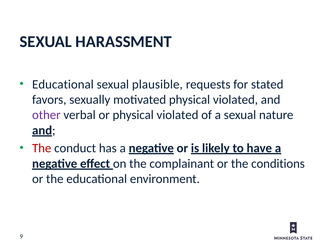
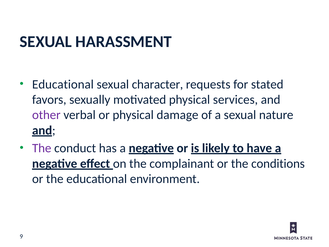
plausible: plausible -> character
motivated physical violated: violated -> services
or physical violated: violated -> damage
The at (42, 148) colour: red -> purple
